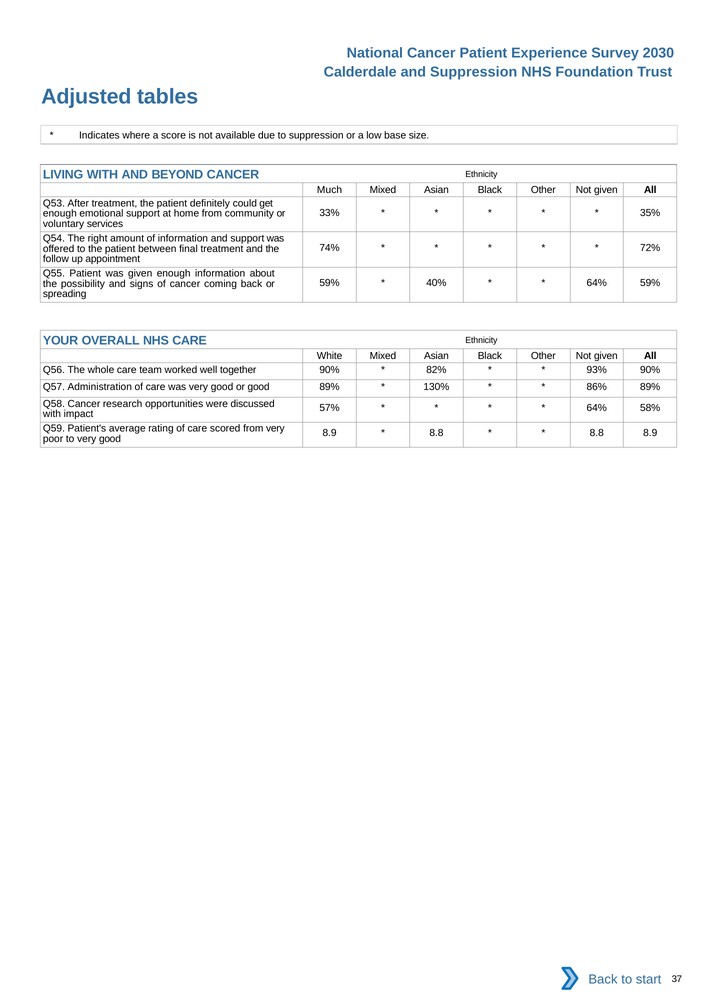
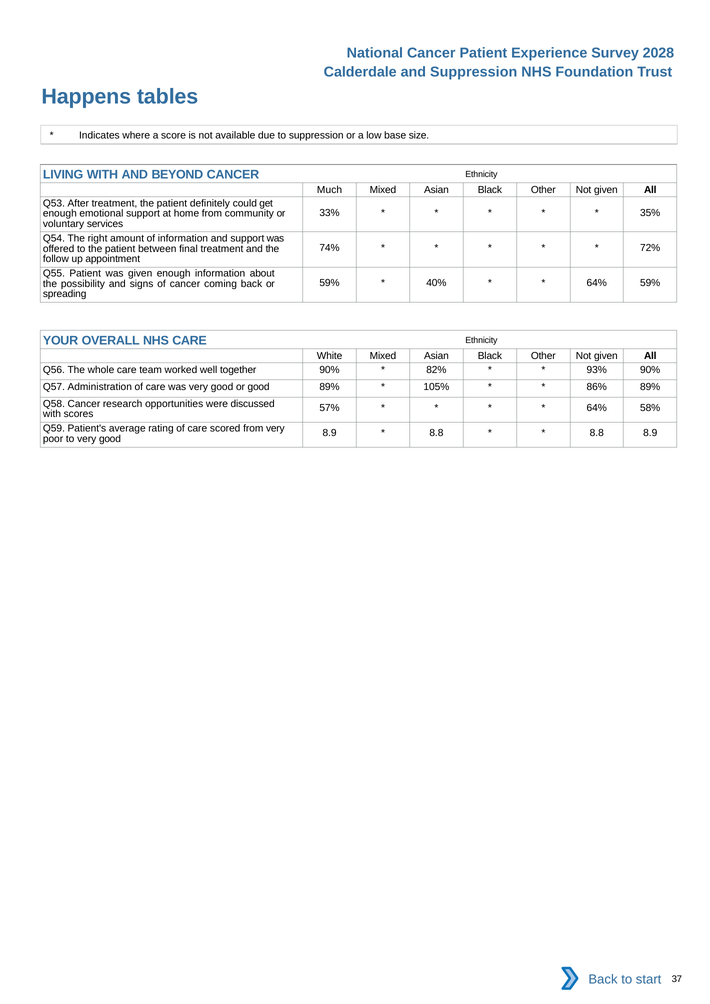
2030: 2030 -> 2028
Adjusted: Adjusted -> Happens
130%: 130% -> 105%
impact: impact -> scores
